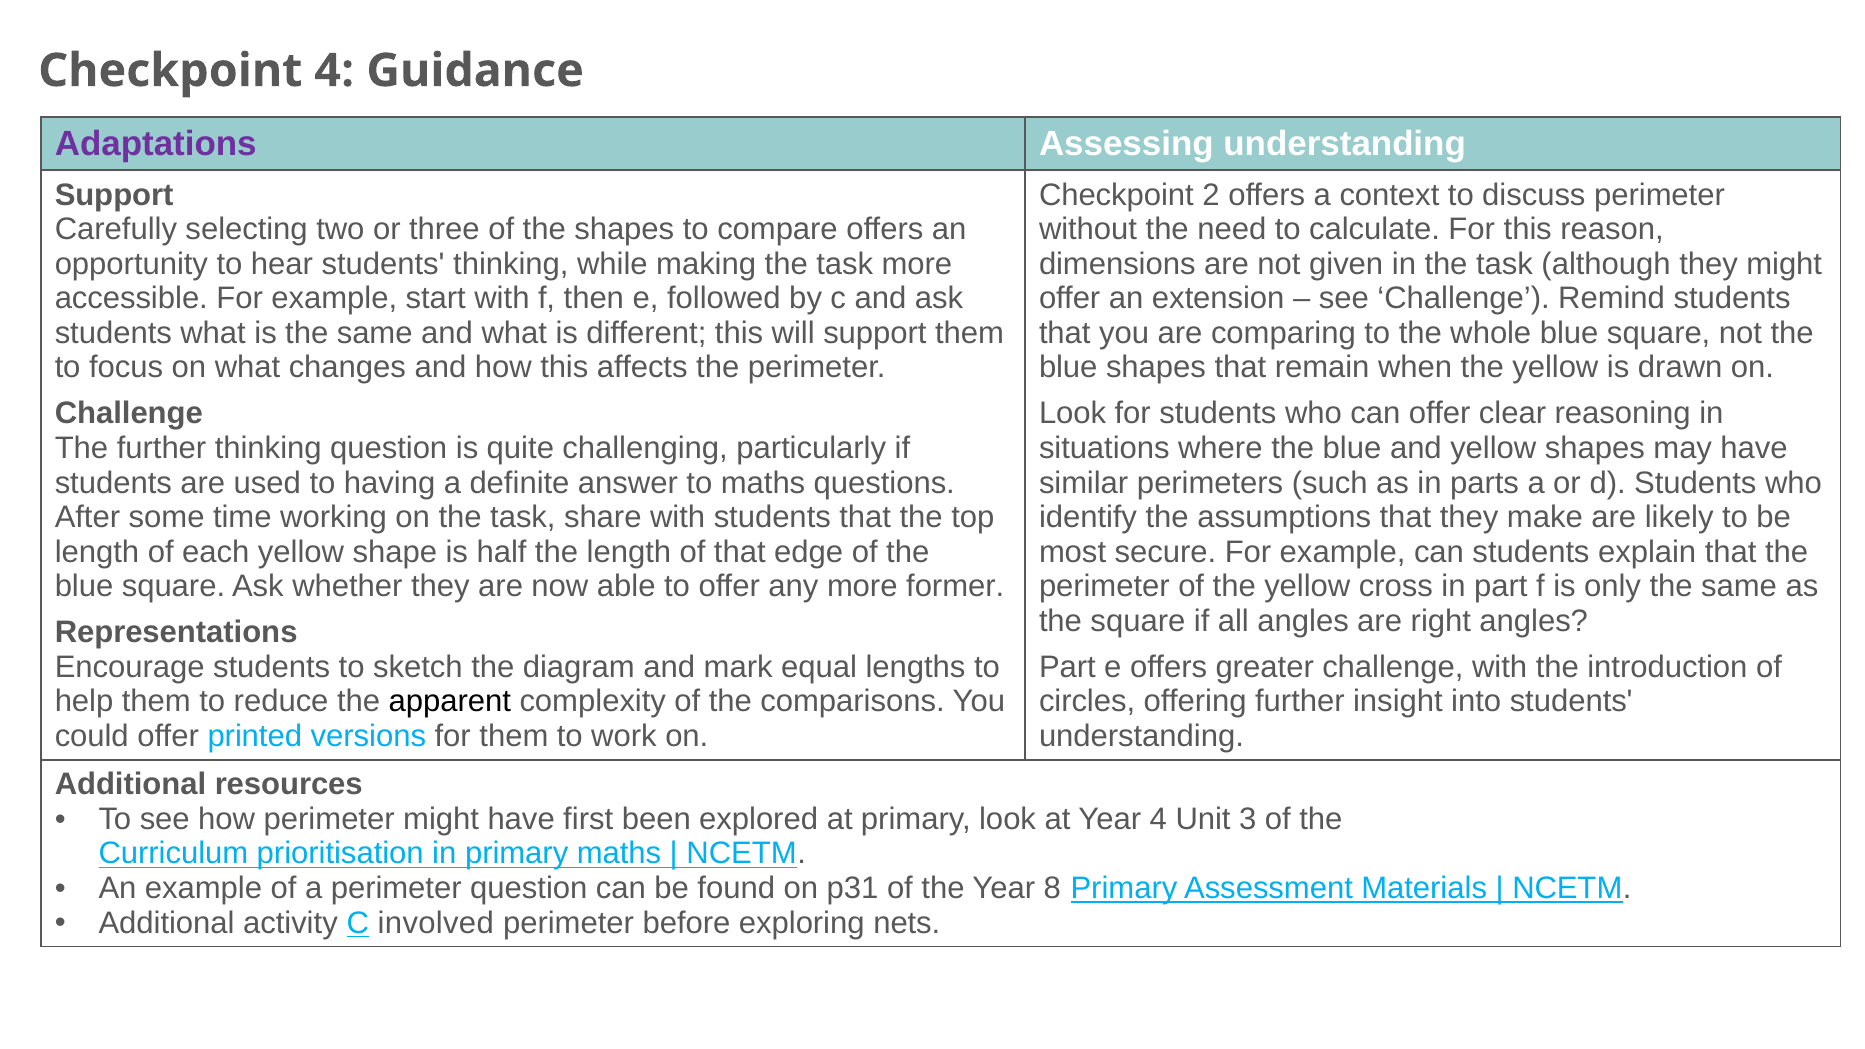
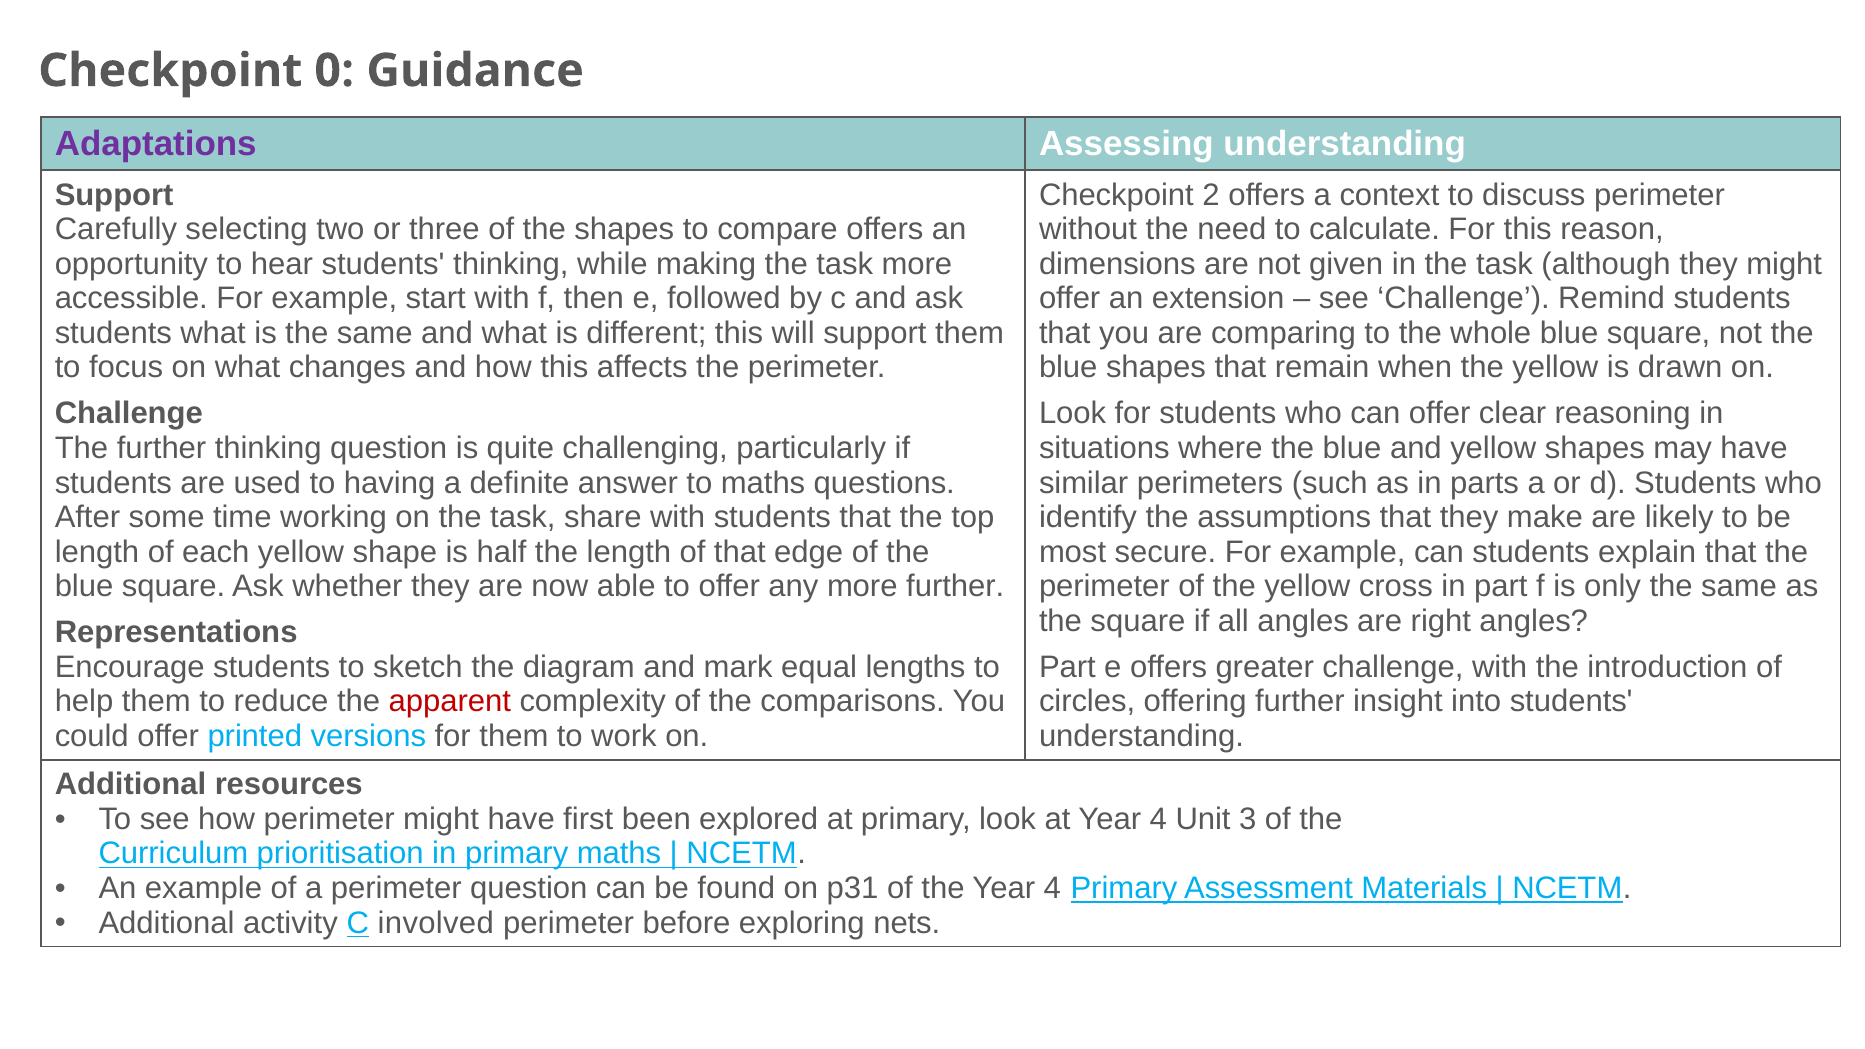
Checkpoint 4: 4 -> 0
more former: former -> further
apparent colour: black -> red
the Year 8: 8 -> 4
